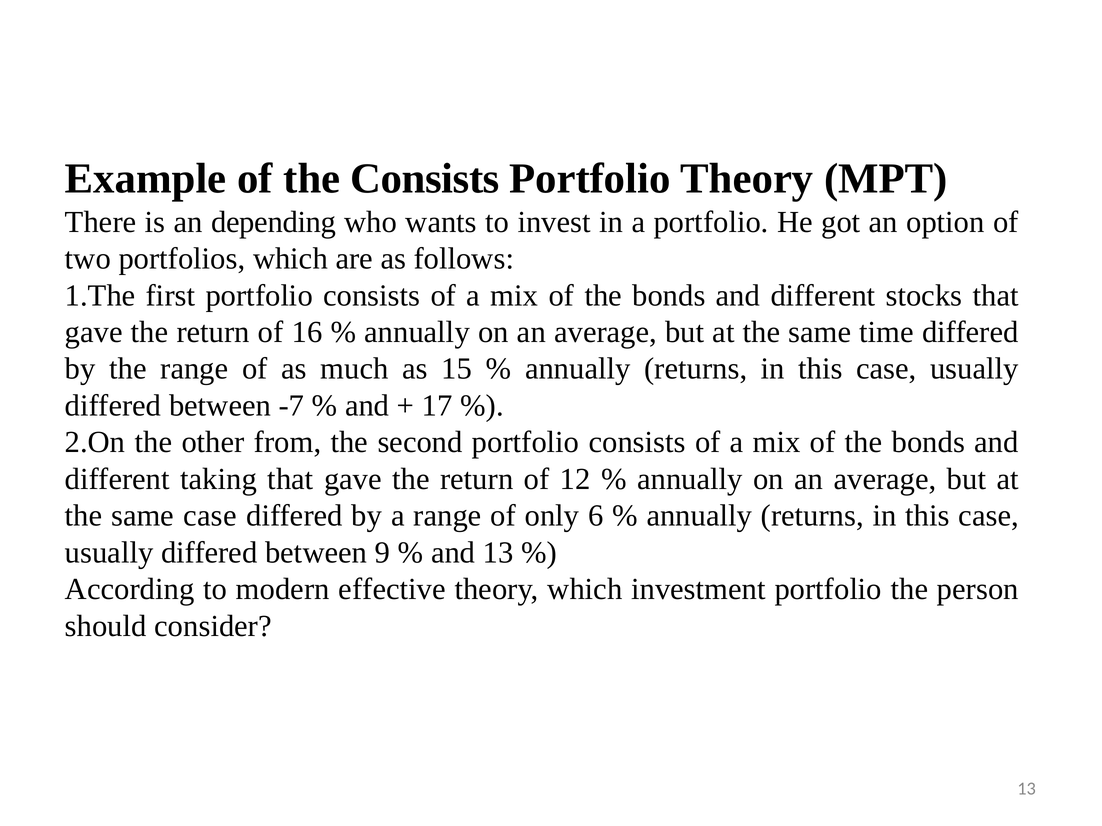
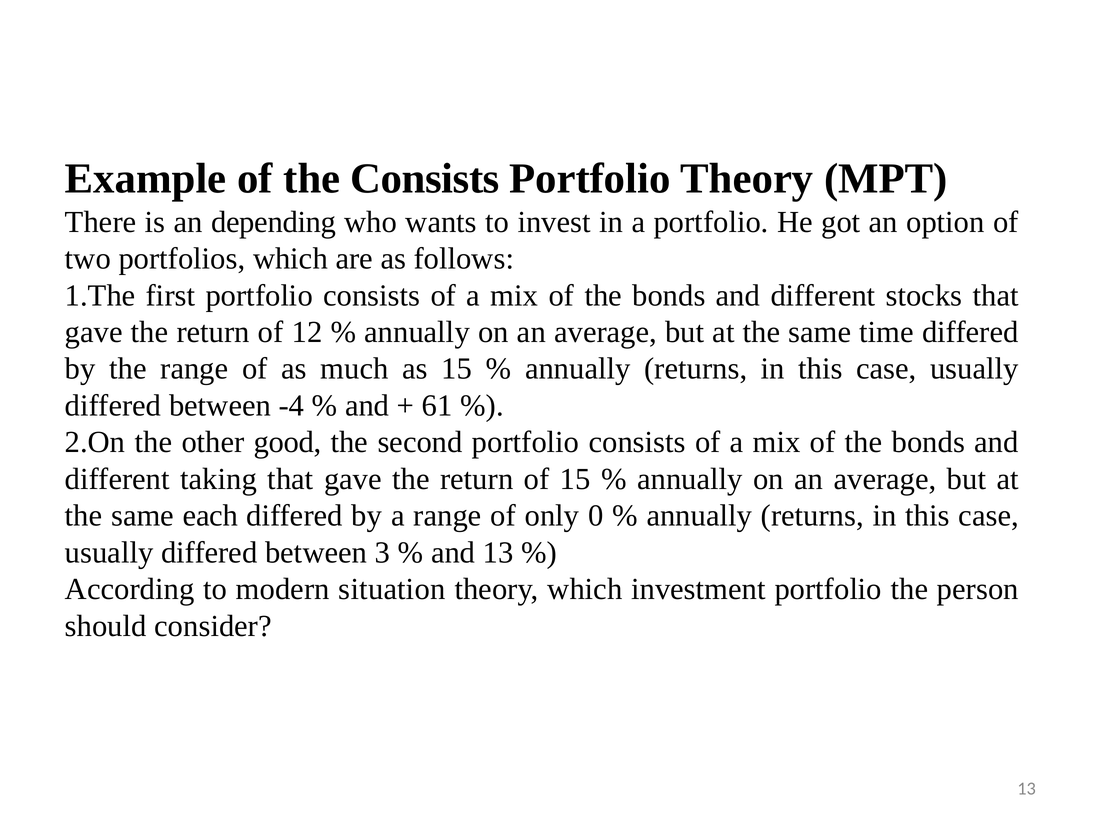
16: 16 -> 12
-7: -7 -> -4
17: 17 -> 61
from: from -> good
of 12: 12 -> 15
same case: case -> each
6: 6 -> 0
9: 9 -> 3
effective: effective -> situation
